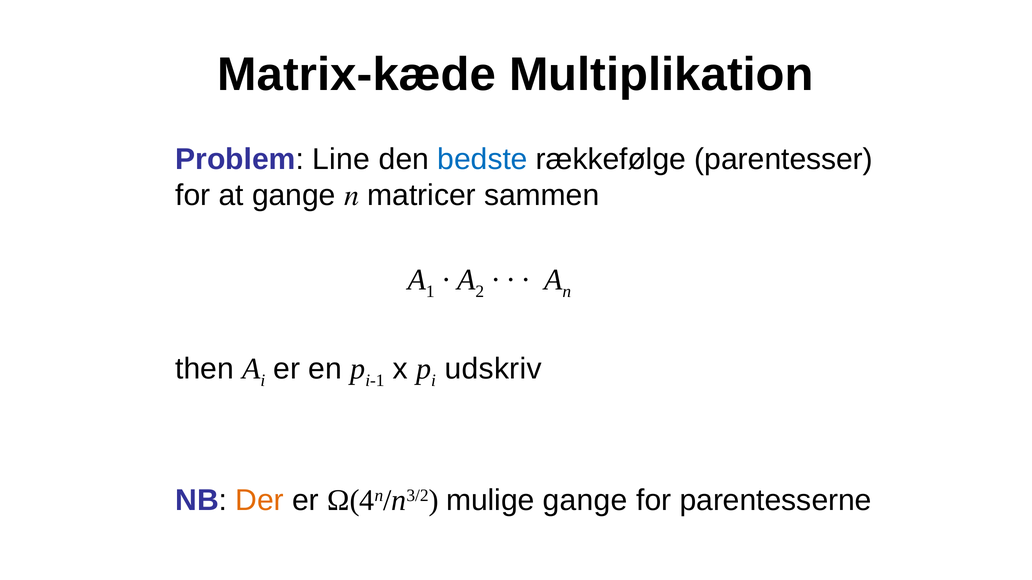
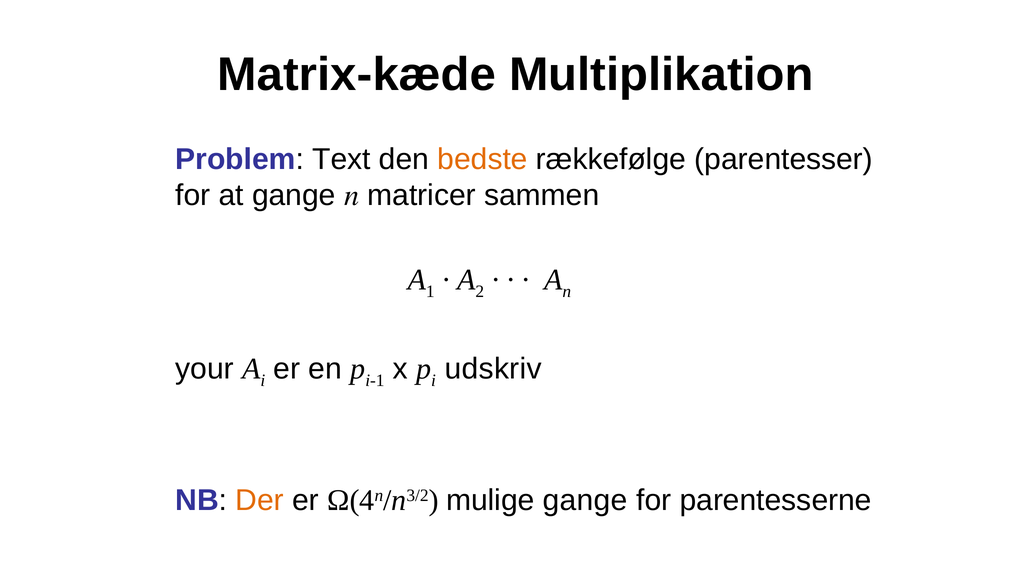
Line: Line -> Text
bedste colour: blue -> orange
then: then -> your
